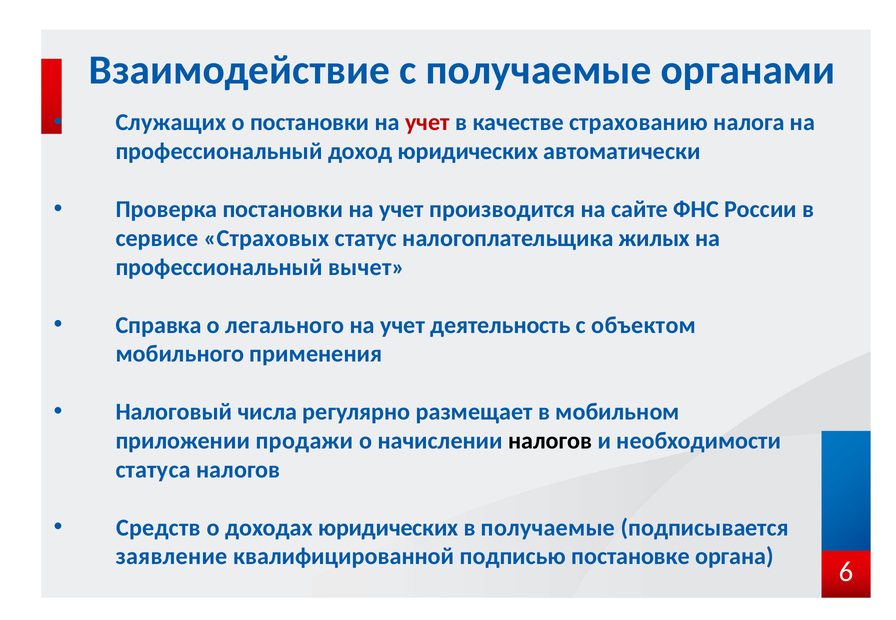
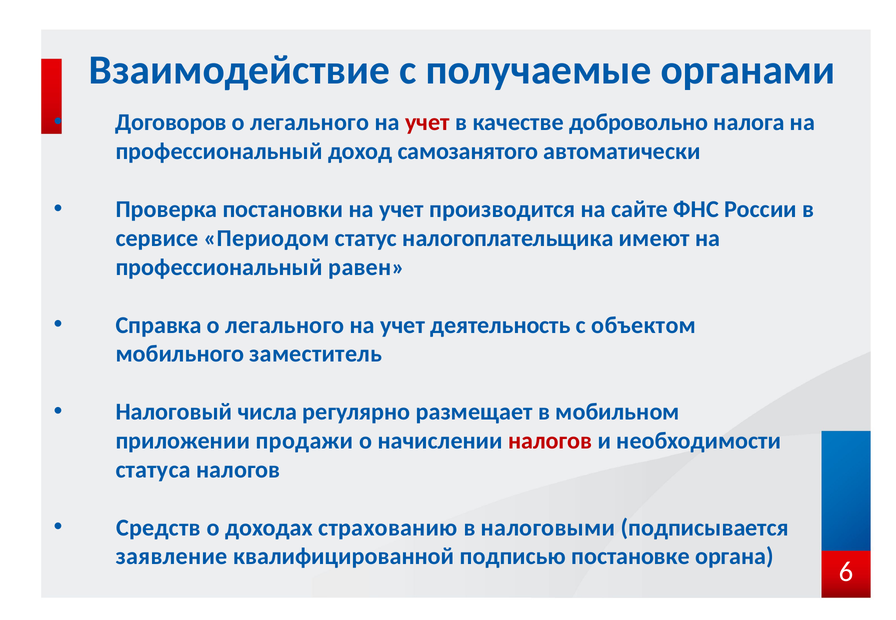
Служащих: Служащих -> Договоров
постановки at (310, 123): постановки -> легального
страхованию: страхованию -> добровольно
доход юридических: юридических -> самозанятого
Страховых: Страховых -> Периодом
жилых: жилых -> имеют
вычет: вычет -> равен
применения: применения -> заместитель
налогов at (550, 441) colour: black -> red
доходах юридических: юридических -> страхованию
в получаемые: получаемые -> налоговыми
